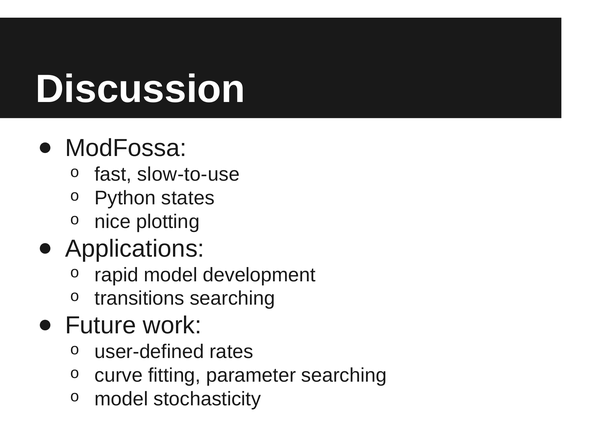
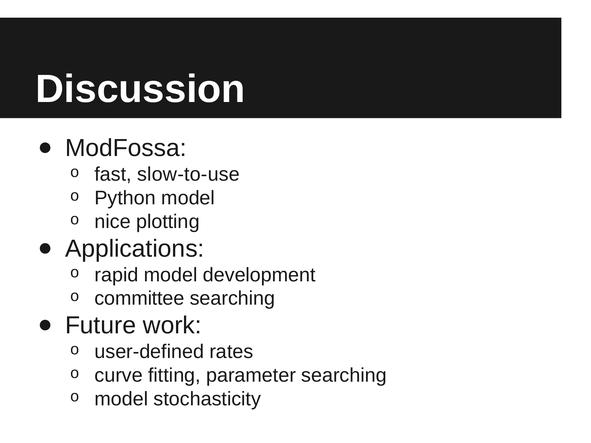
Python states: states -> model
transitions: transitions -> committee
